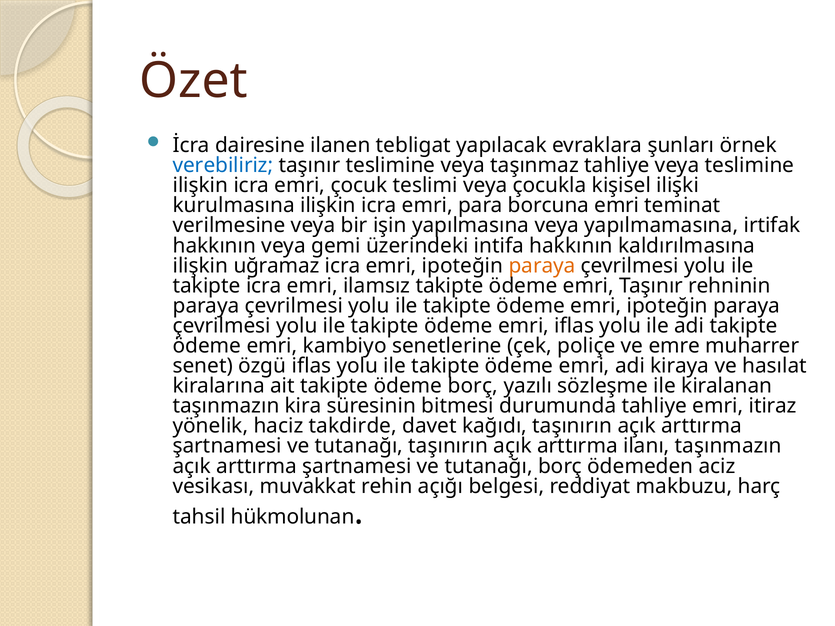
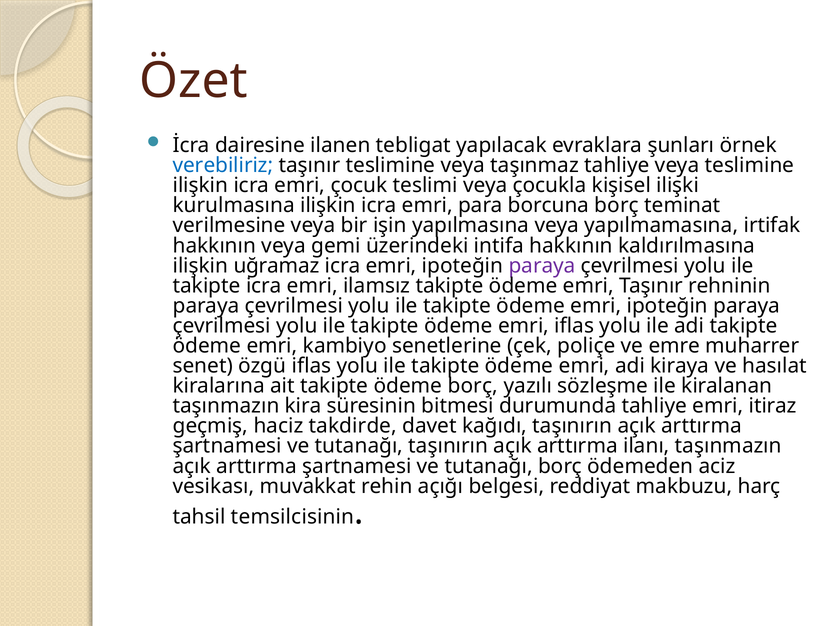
borcuna emri: emri -> borç
paraya at (542, 266) colour: orange -> purple
yönelik: yönelik -> geçmiş
hükmolunan: hükmolunan -> temsilcisinin
